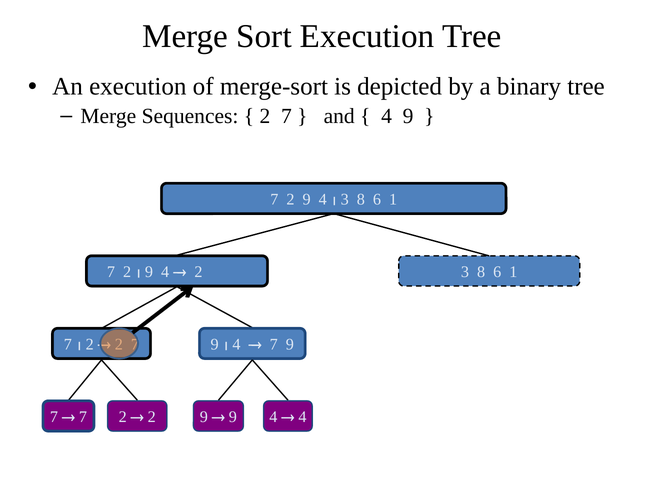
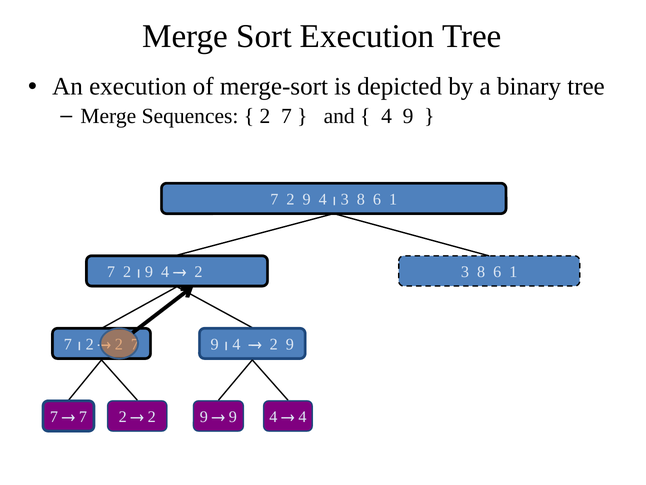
7 at (274, 344): 7 -> 2
